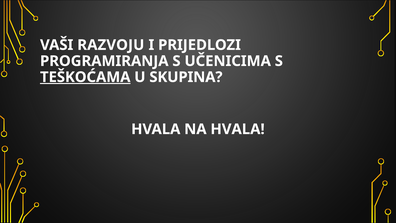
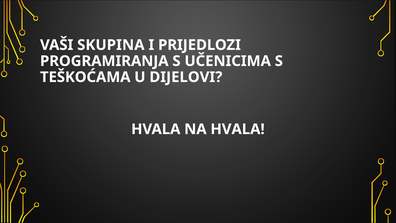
RAZVOJU: RAZVOJU -> SKUPINA
TEŠKOĆAMA underline: present -> none
SKUPINA: SKUPINA -> DIJELOVI
